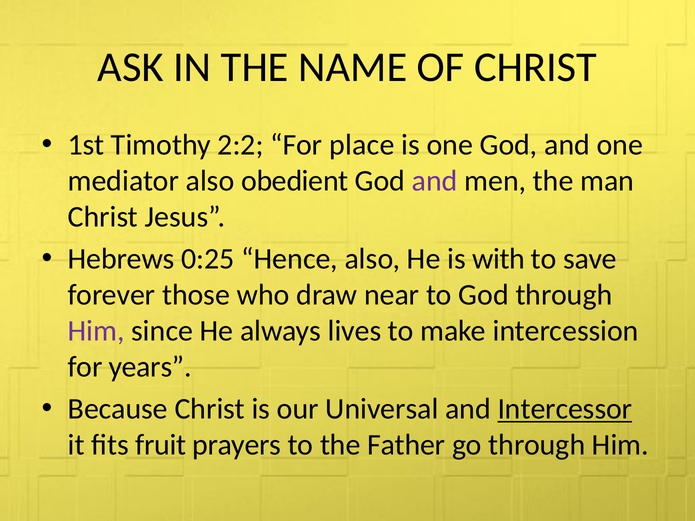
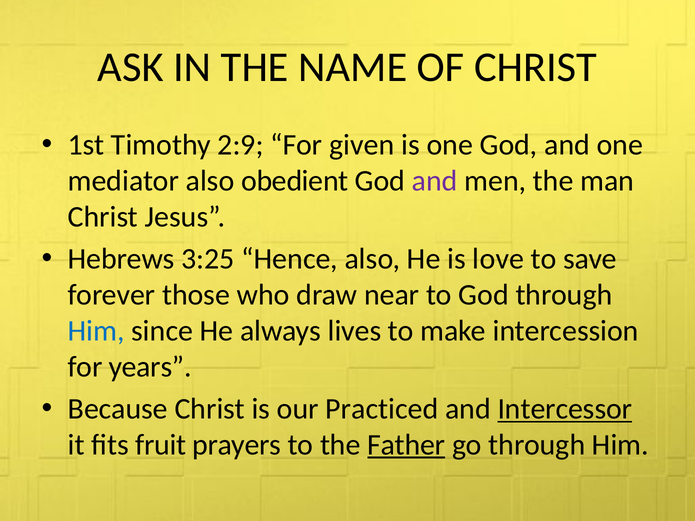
2:2: 2:2 -> 2:9
place: place -> given
0:25: 0:25 -> 3:25
with: with -> love
Him at (96, 331) colour: purple -> blue
Universal: Universal -> Practiced
Father underline: none -> present
